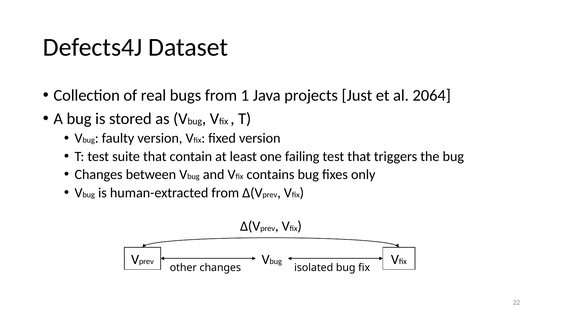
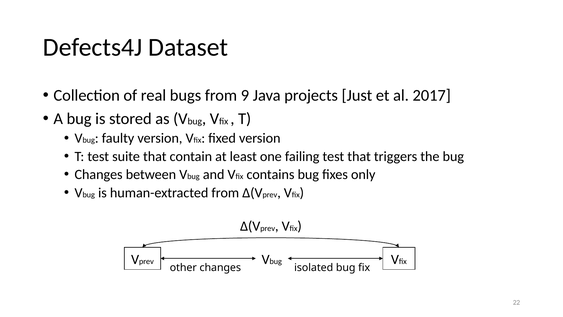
1: 1 -> 9
2064: 2064 -> 2017
